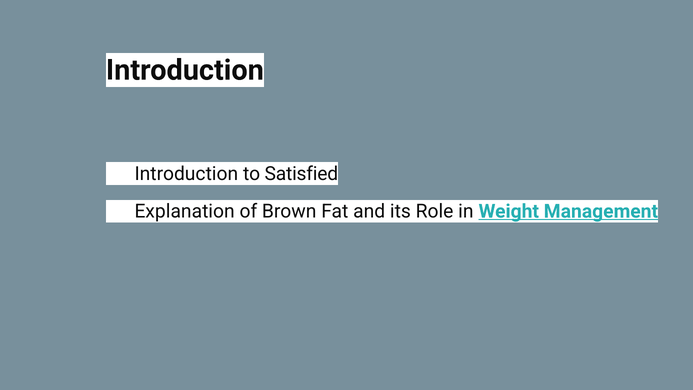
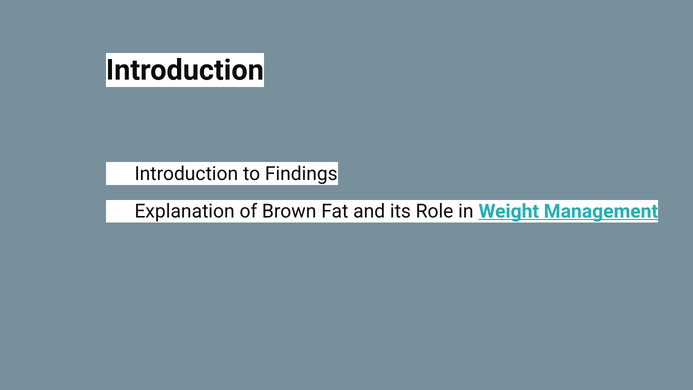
Satisfied: Satisfied -> Findings
